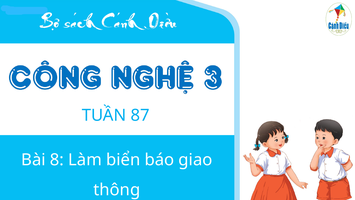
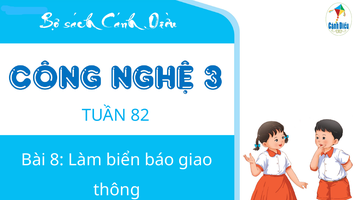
87: 87 -> 82
